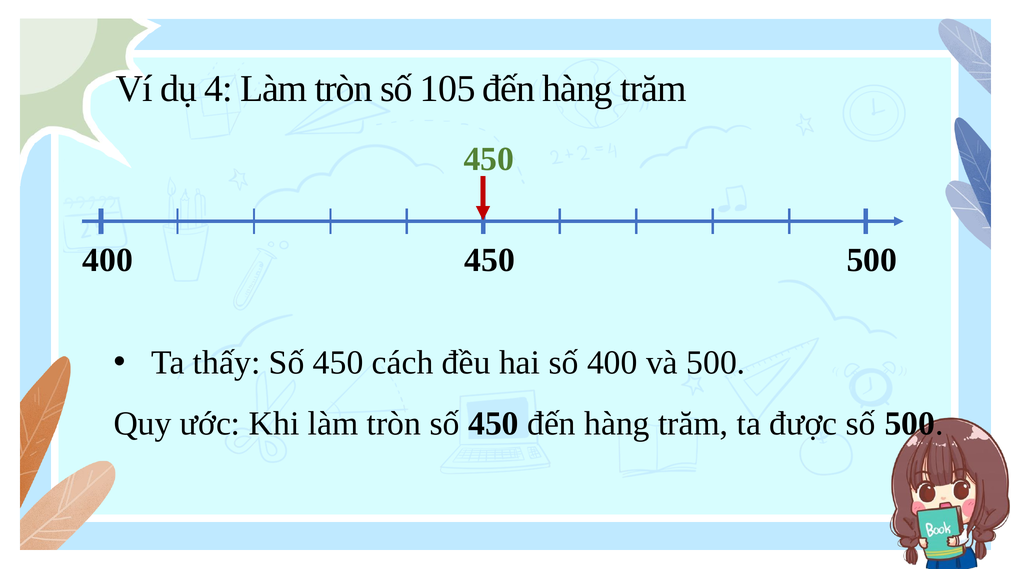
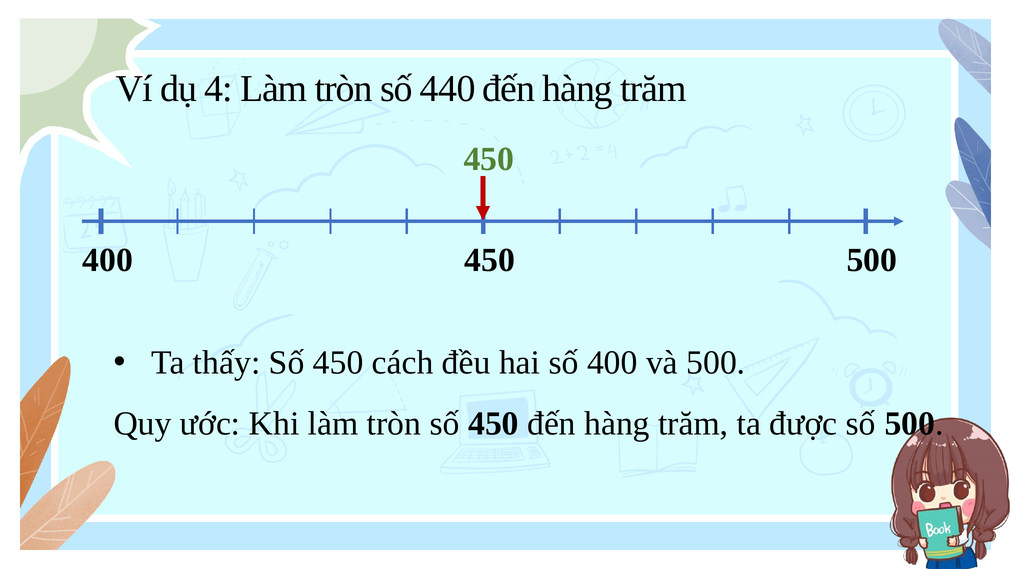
105: 105 -> 440
